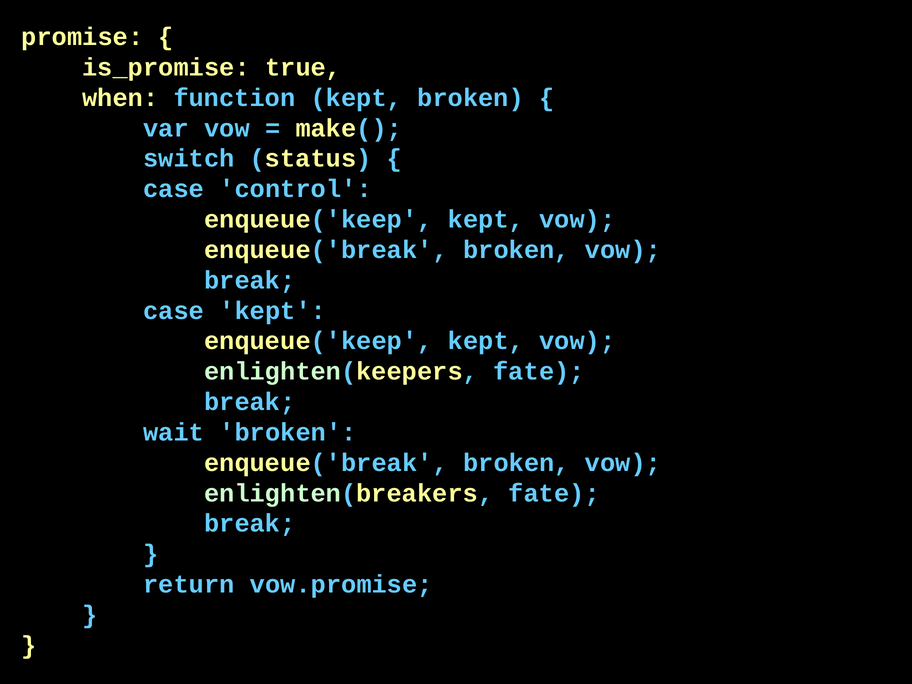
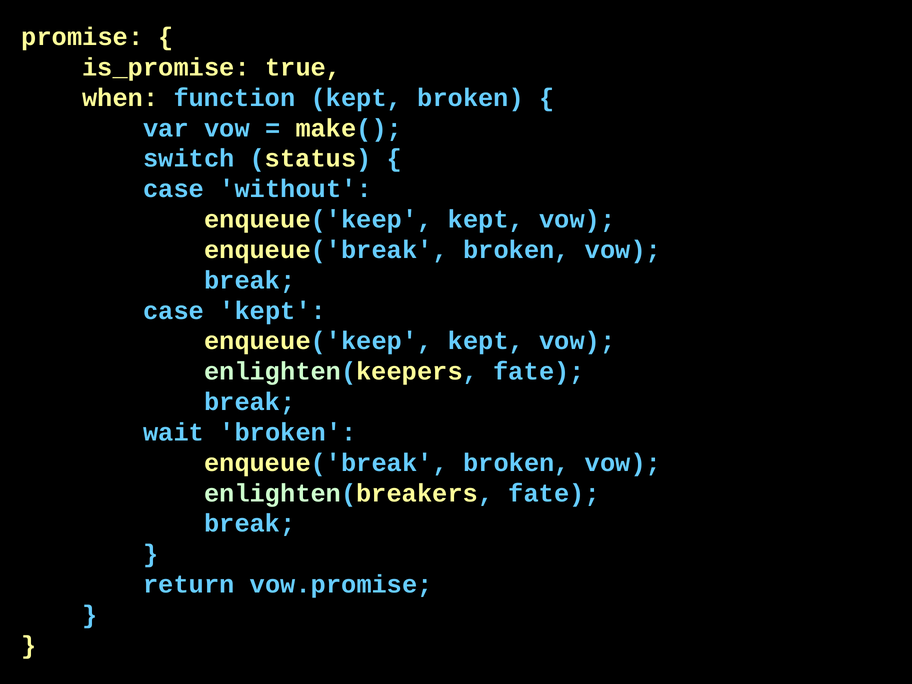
control: control -> without
